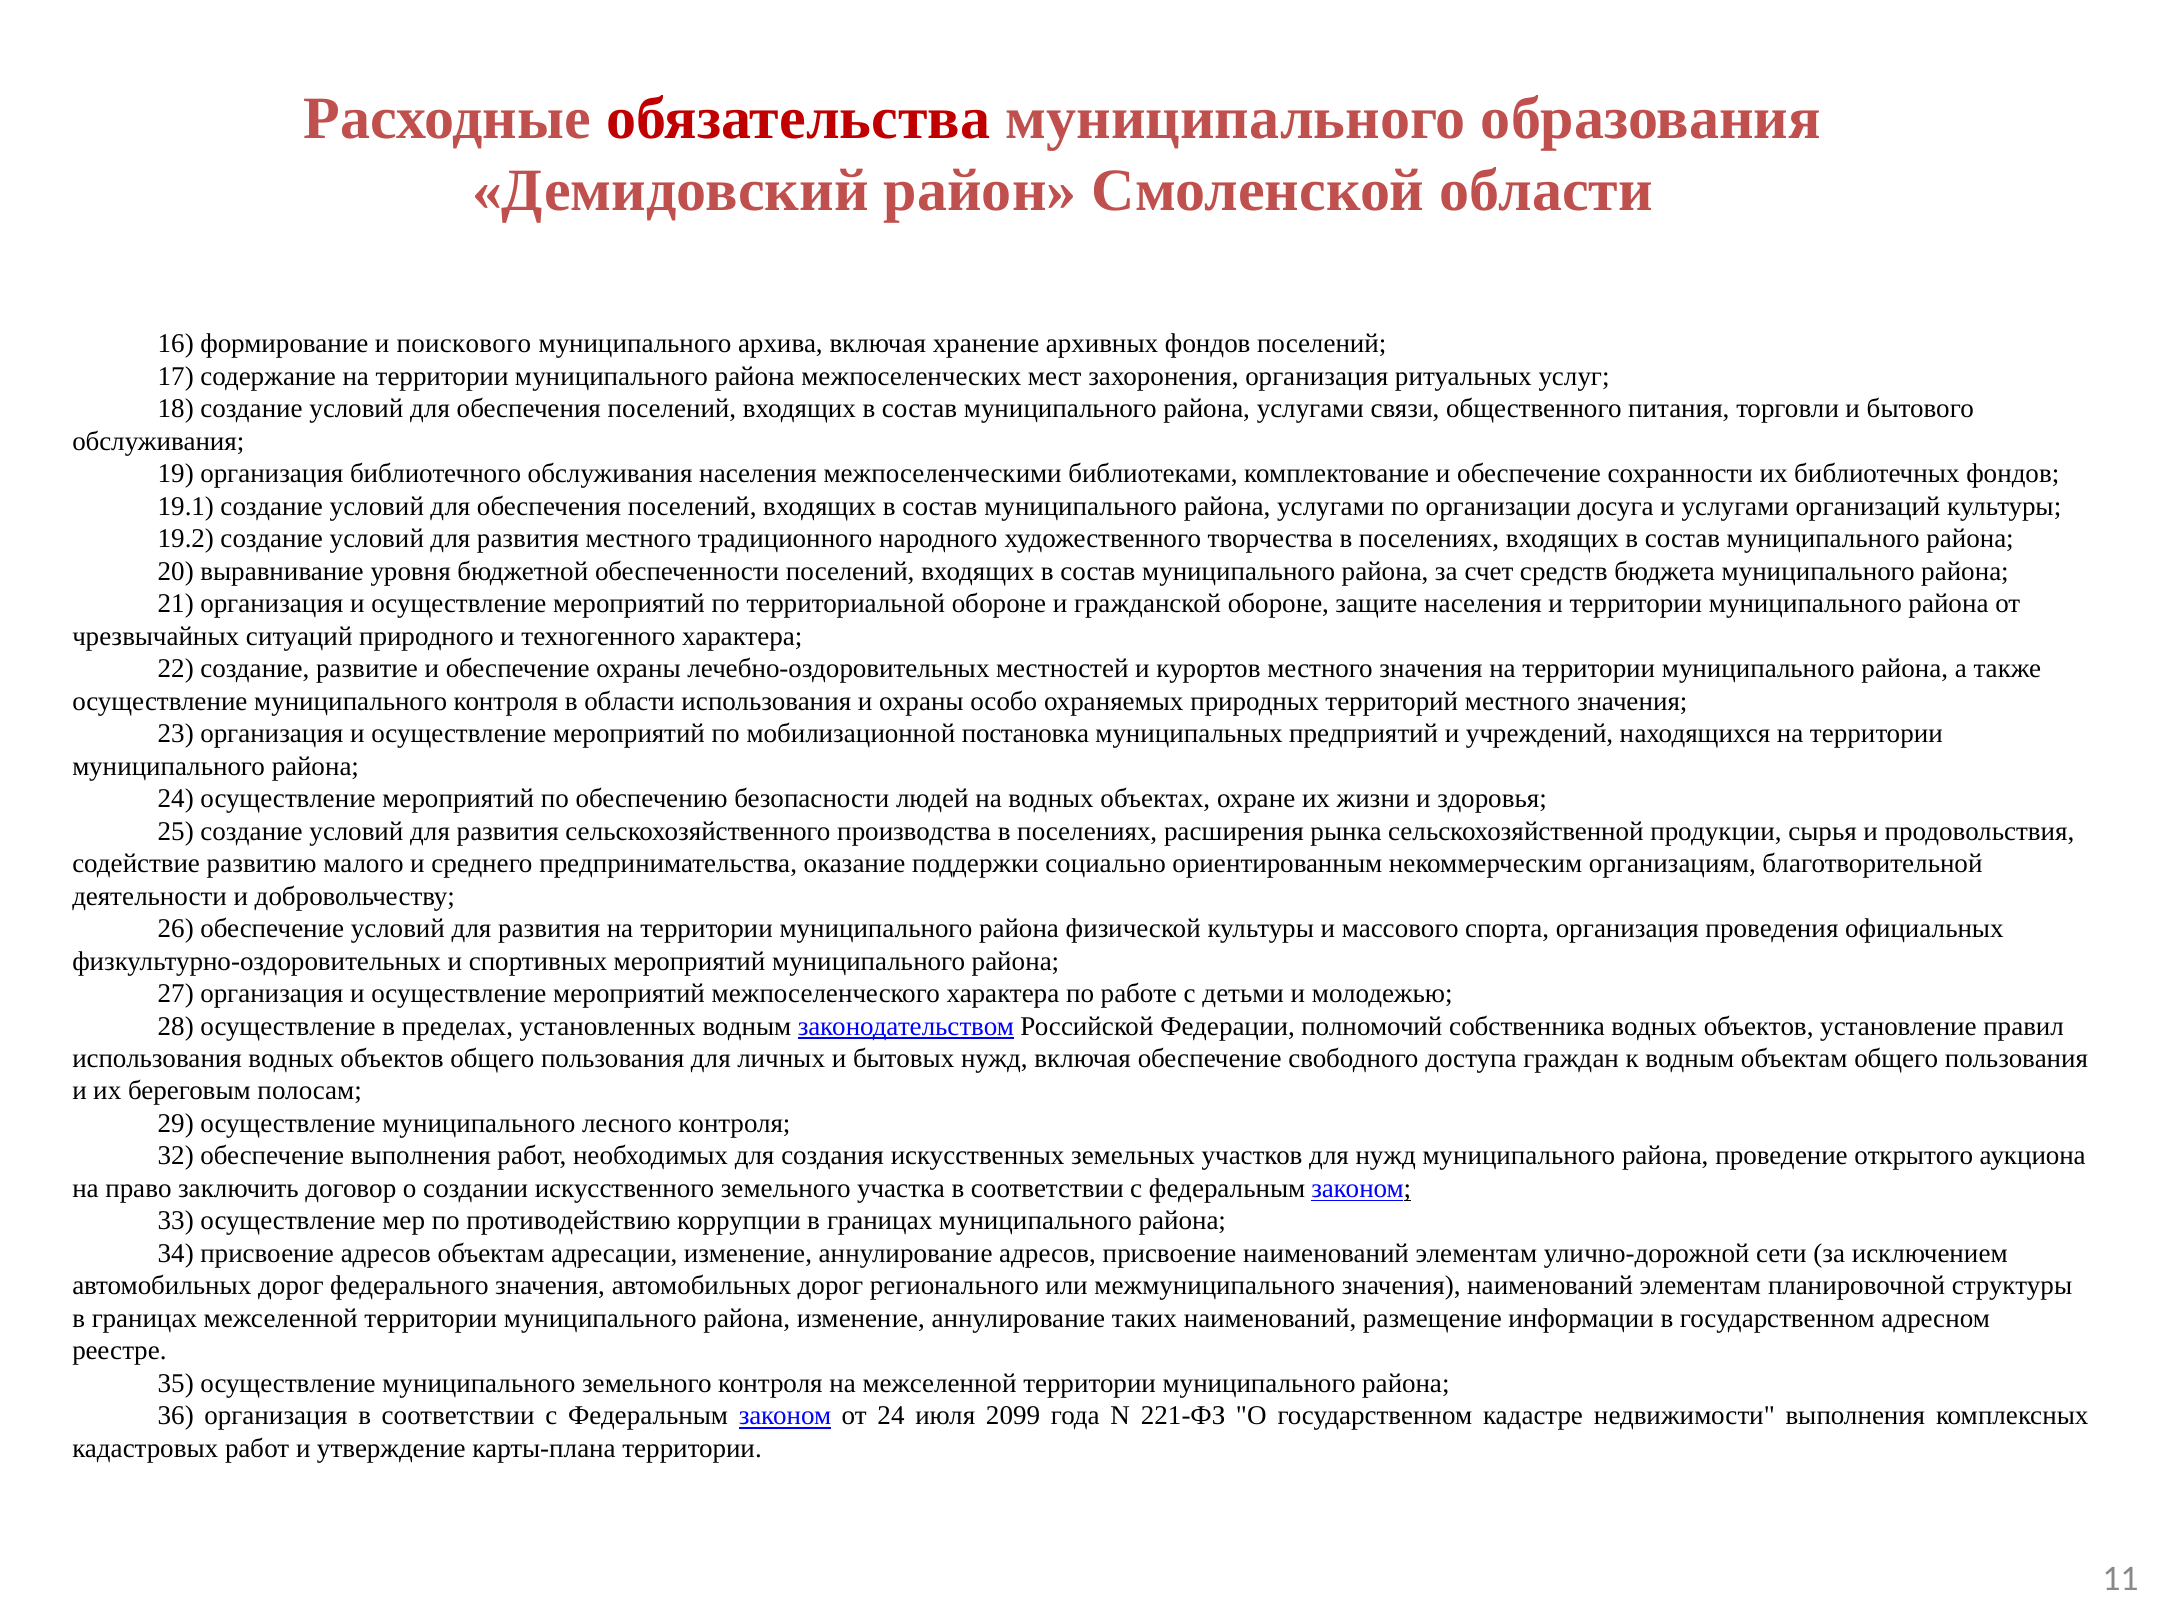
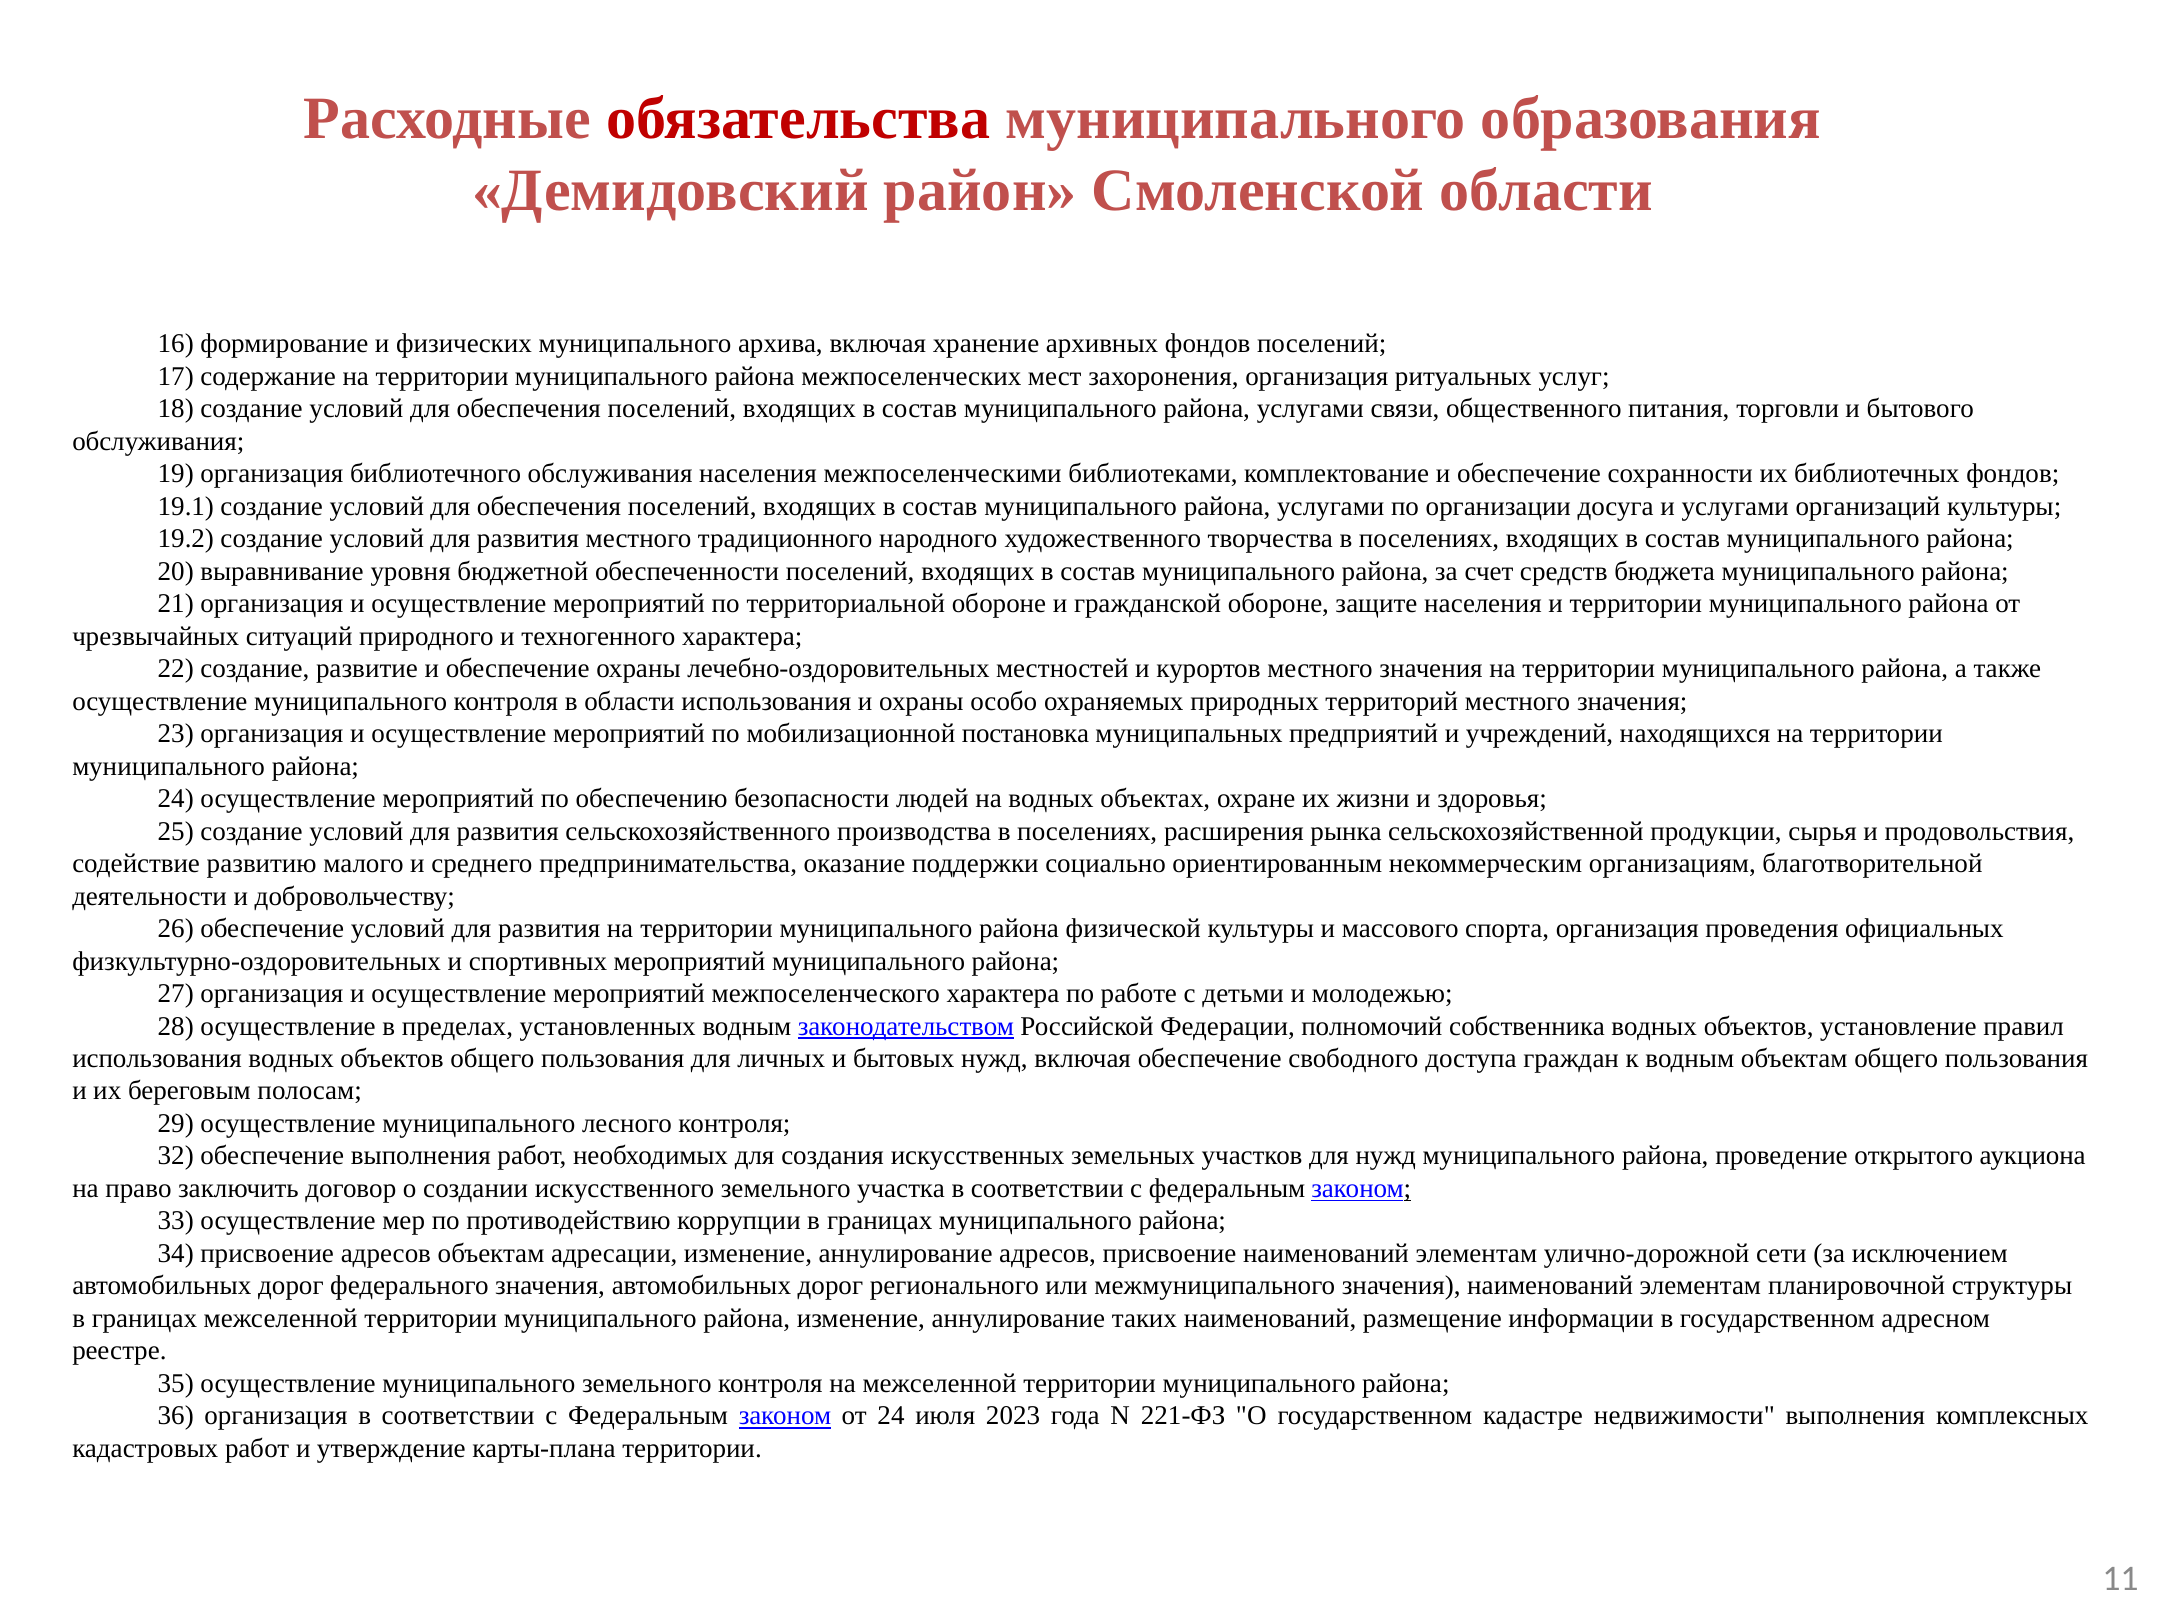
поискового: поискового -> физических
2099: 2099 -> 2023
